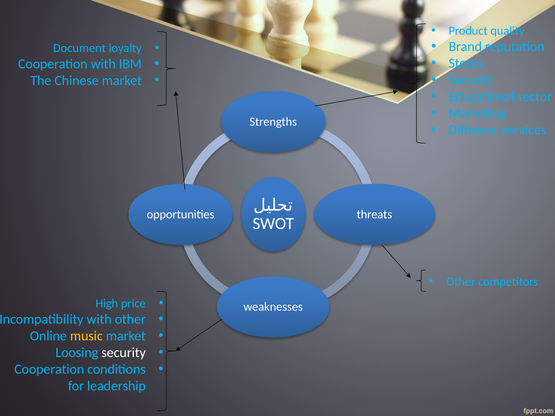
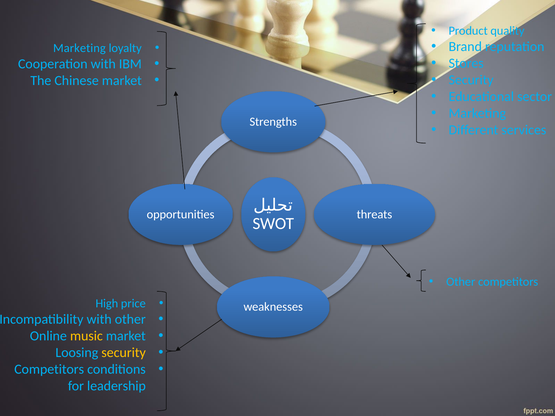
Document at (79, 48): Document -> Marketing
security at (124, 353) colour: white -> yellow
Cooperation at (49, 369): Cooperation -> Competitors
